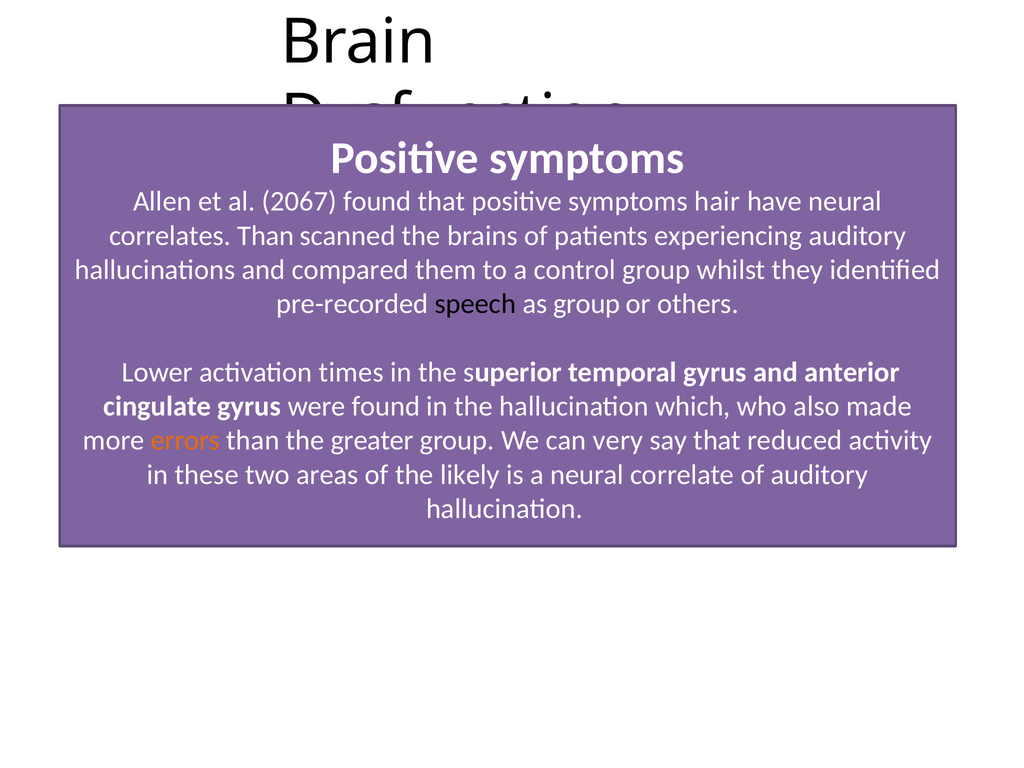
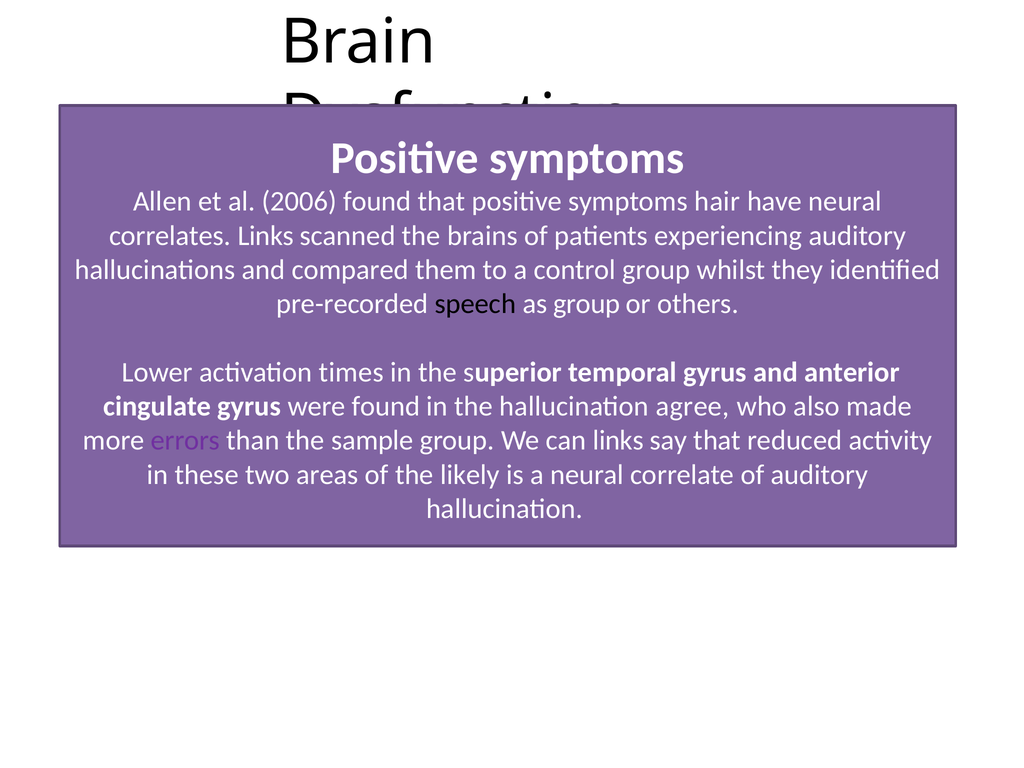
2067: 2067 -> 2006
correlates Than: Than -> Links
which: which -> agree
errors colour: orange -> purple
greater: greater -> sample
can very: very -> links
